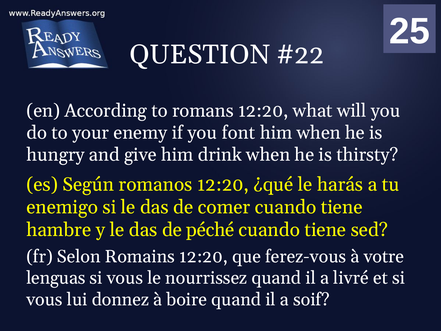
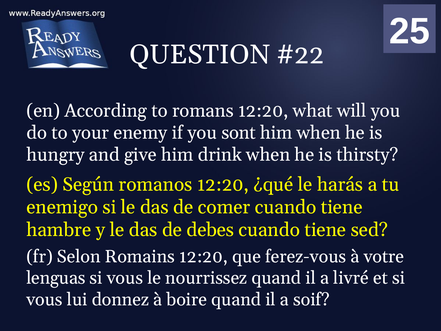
font: font -> sont
péché: péché -> debes
